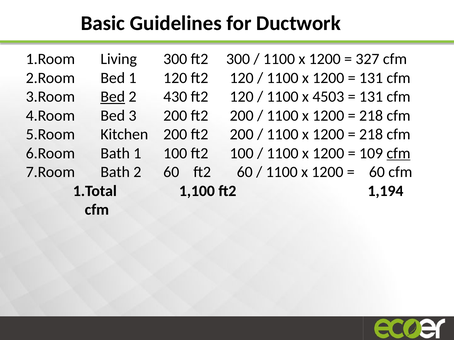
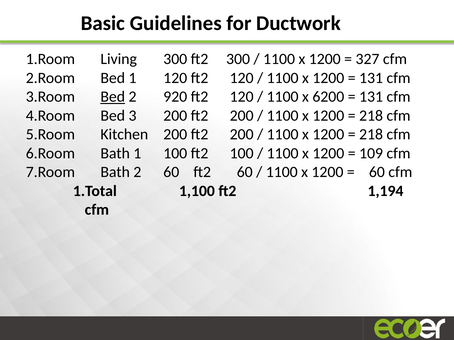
430: 430 -> 920
4503: 4503 -> 6200
cfm at (399, 154) underline: present -> none
